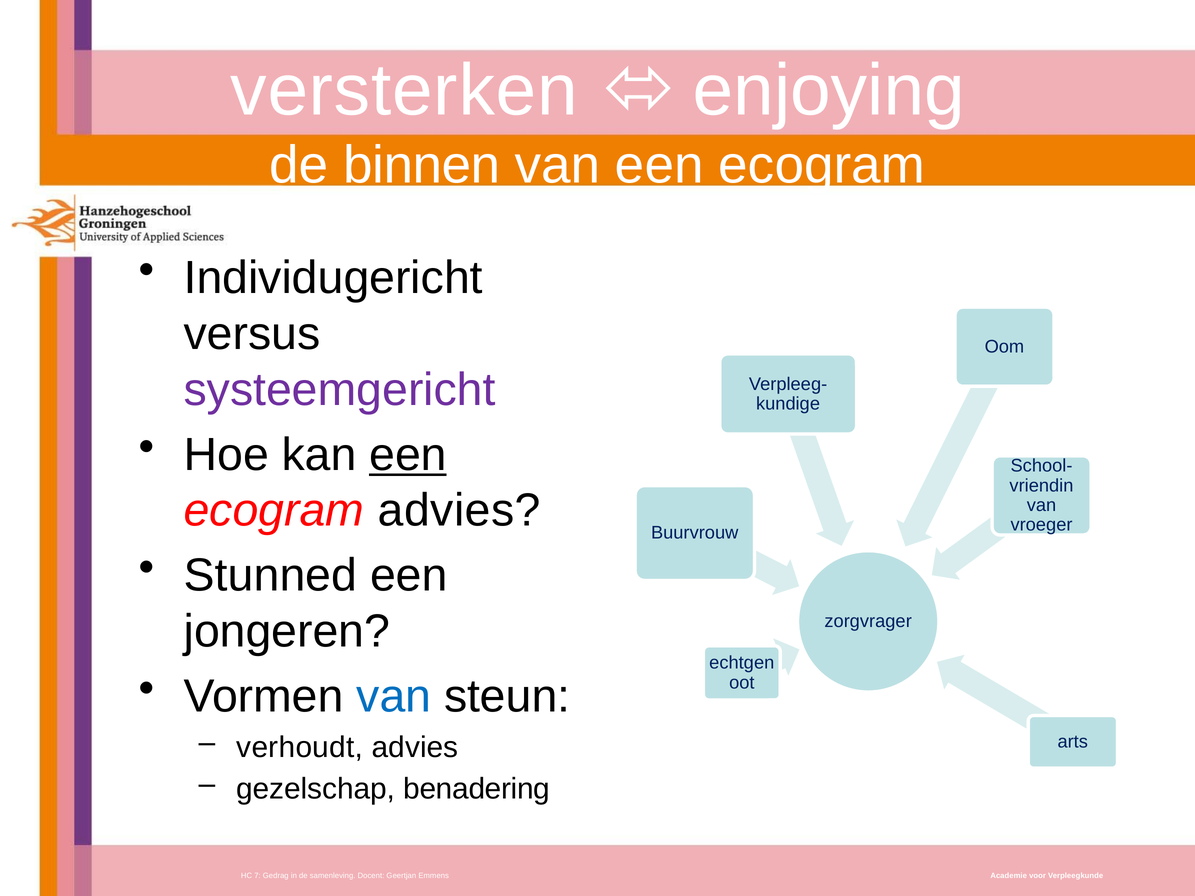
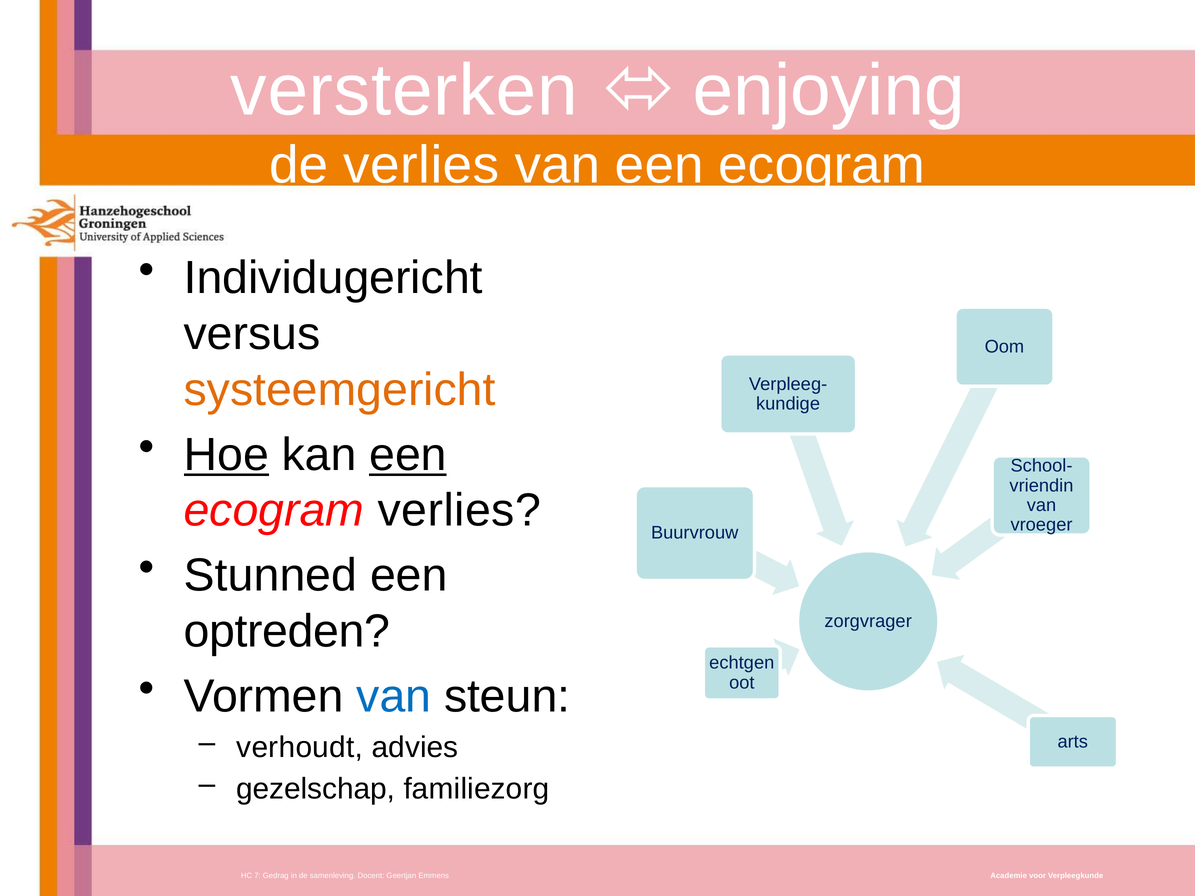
de binnen: binnen -> verlies
systeemgericht colour: purple -> orange
Hoe underline: none -> present
ecogram advies: advies -> verlies
jongeren: jongeren -> optreden
benadering: benadering -> familiezorg
